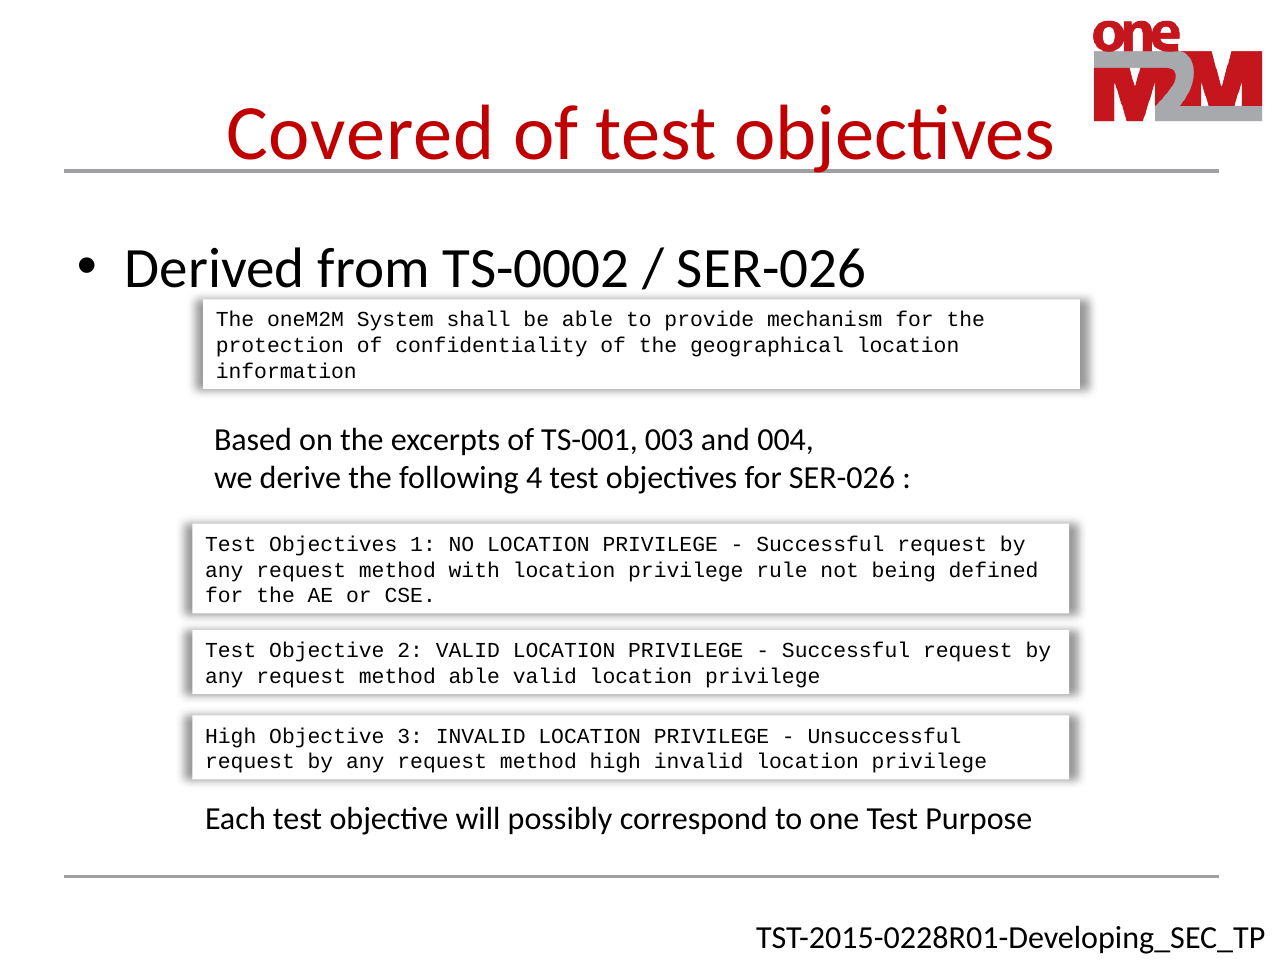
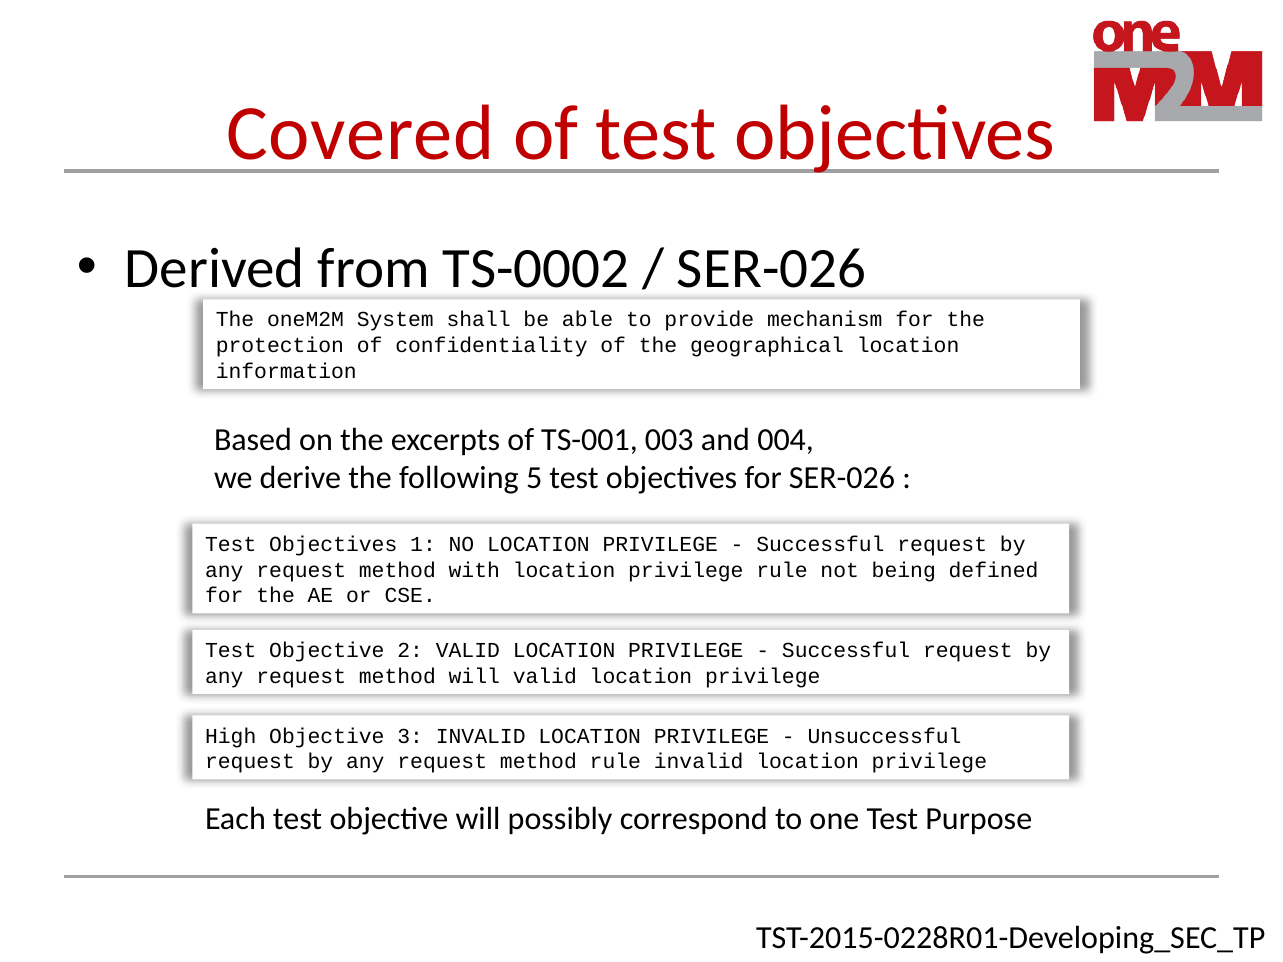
4: 4 -> 5
method able: able -> will
method high: high -> rule
